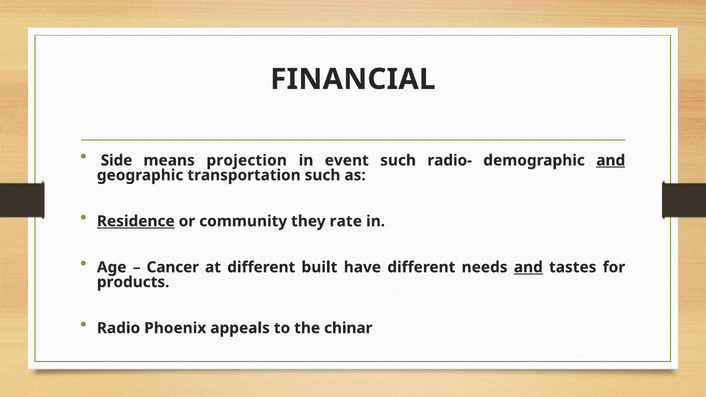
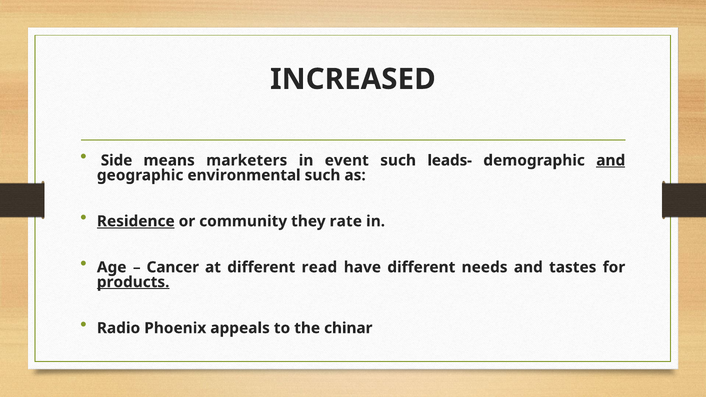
FINANCIAL: FINANCIAL -> INCREASED
projection: projection -> marketers
radio-: radio- -> leads-
transportation: transportation -> environmental
built: built -> read
and at (528, 267) underline: present -> none
products underline: none -> present
